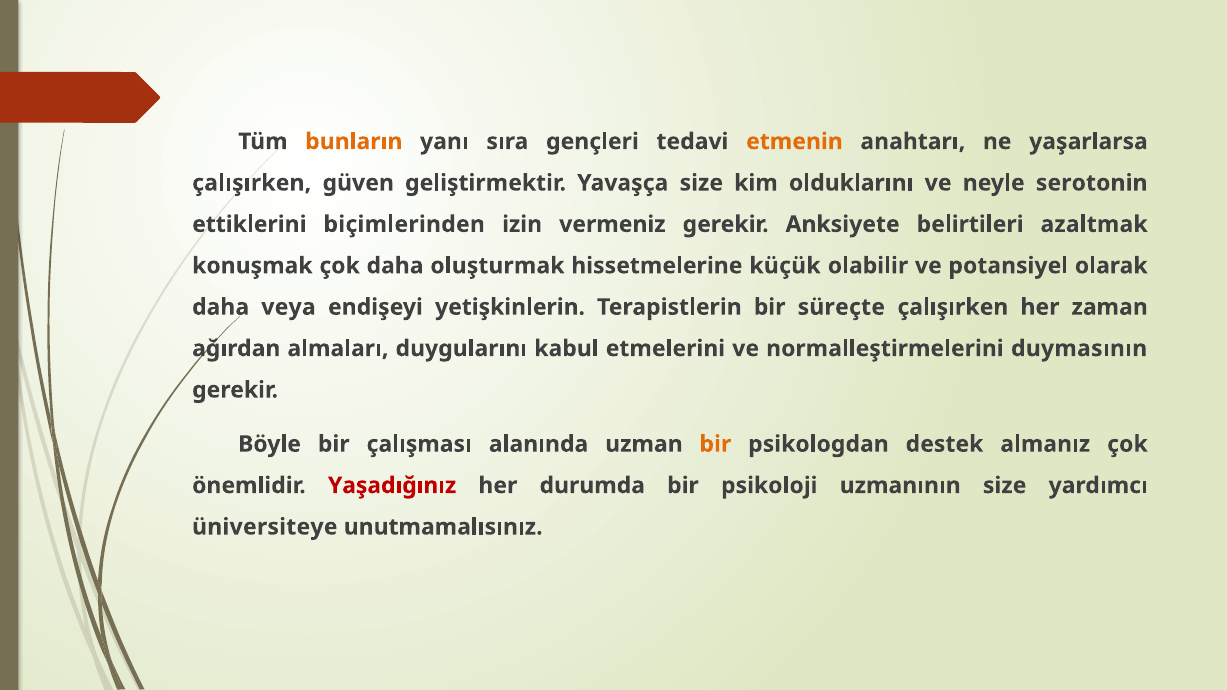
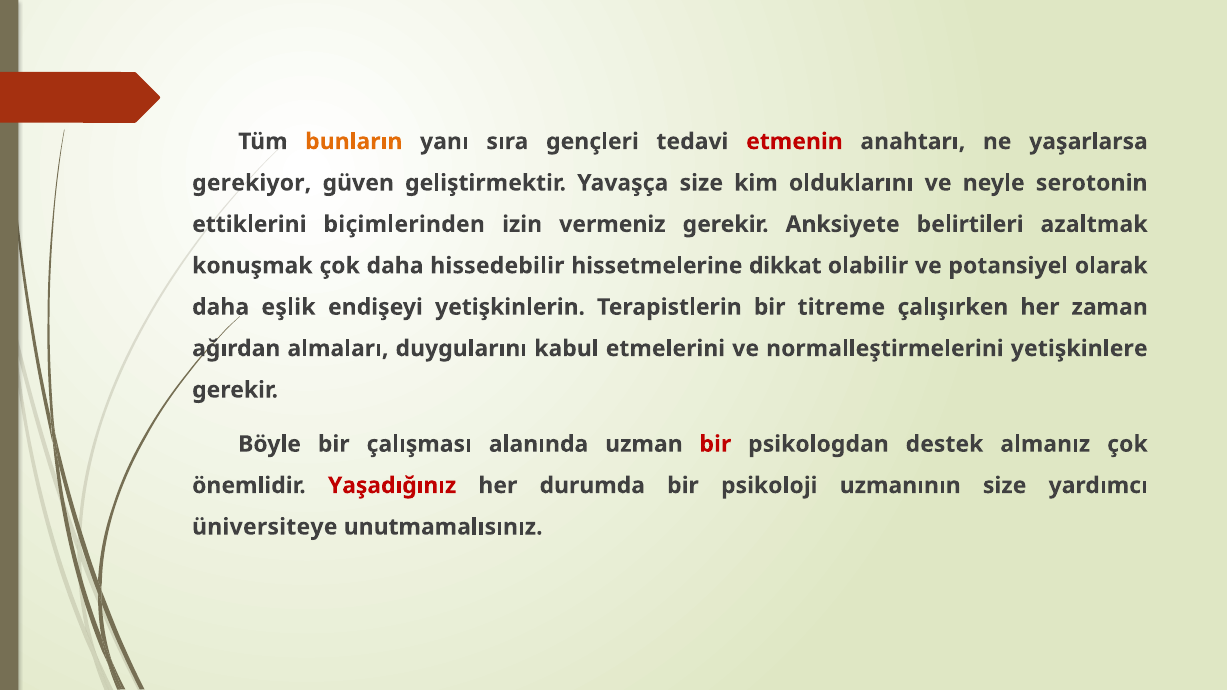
etmenin colour: orange -> red
çalışırken at (252, 183): çalışırken -> gerekiyor
oluşturmak: oluşturmak -> hissedebilir
küçük: küçük -> dikkat
veya: veya -> eşlik
süreçte: süreçte -> titreme
duymasının: duymasının -> yetişkinlere
bir at (715, 444) colour: orange -> red
